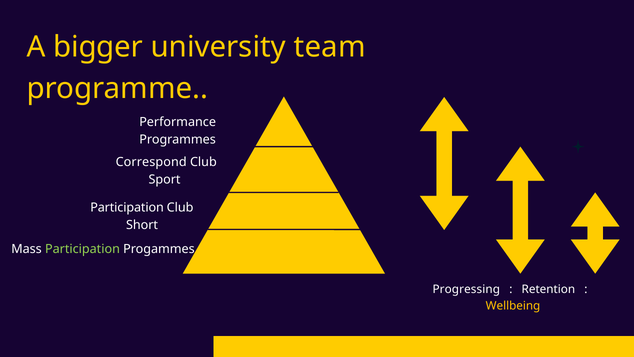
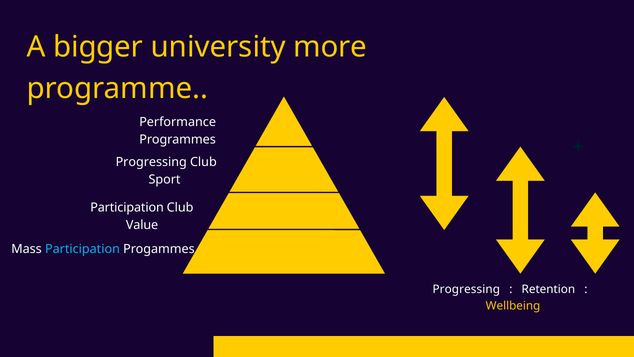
team: team -> more
Correspond at (151, 162): Correspond -> Progressing
Short: Short -> Value
Participation at (82, 249) colour: light green -> light blue
